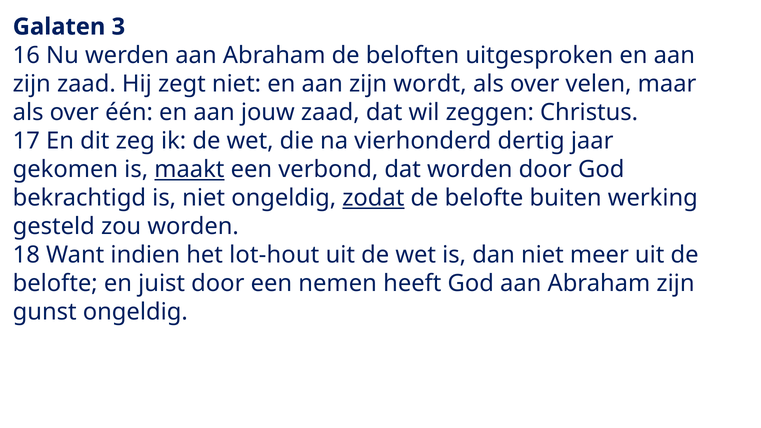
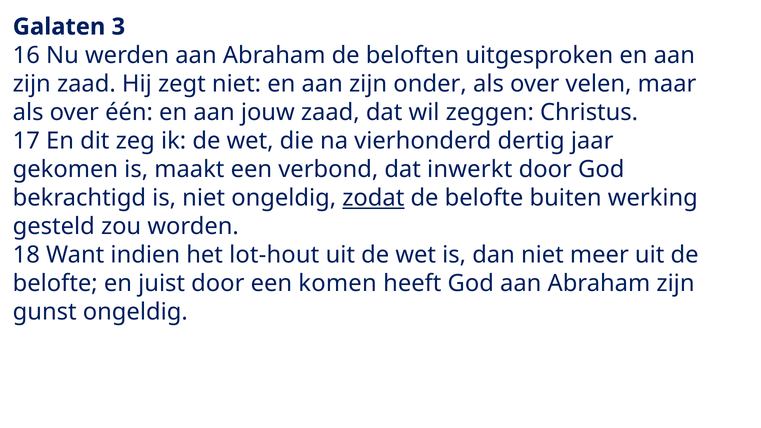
wordt: wordt -> onder
maakt underline: present -> none
dat worden: worden -> inwerkt
nemen: nemen -> komen
